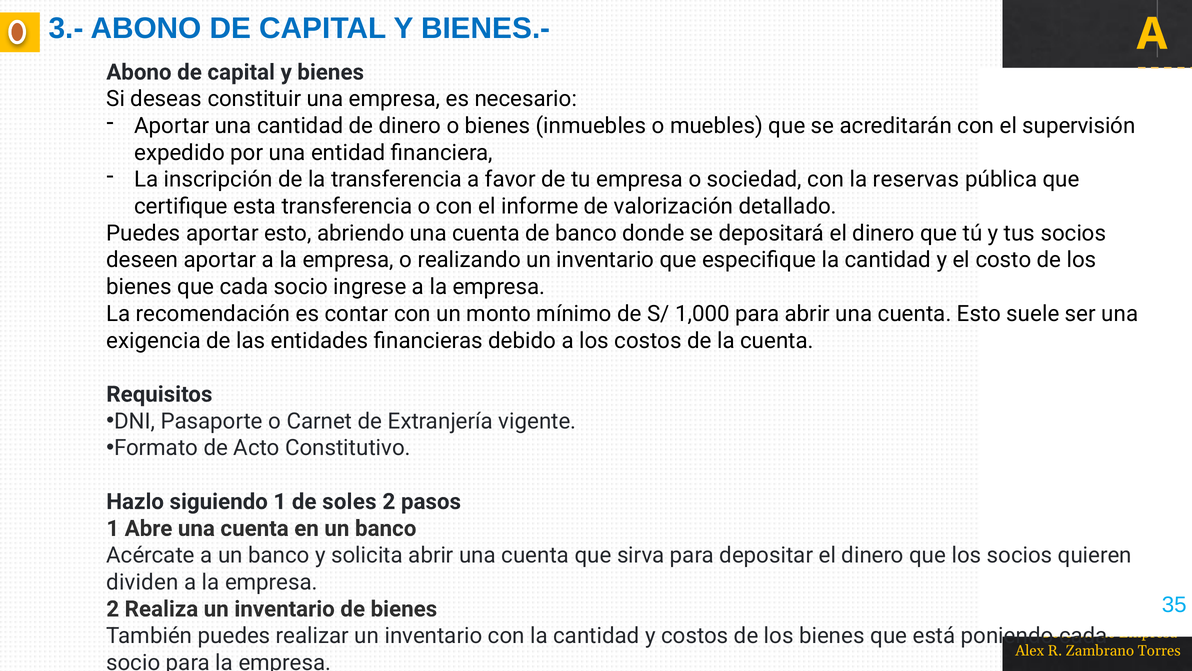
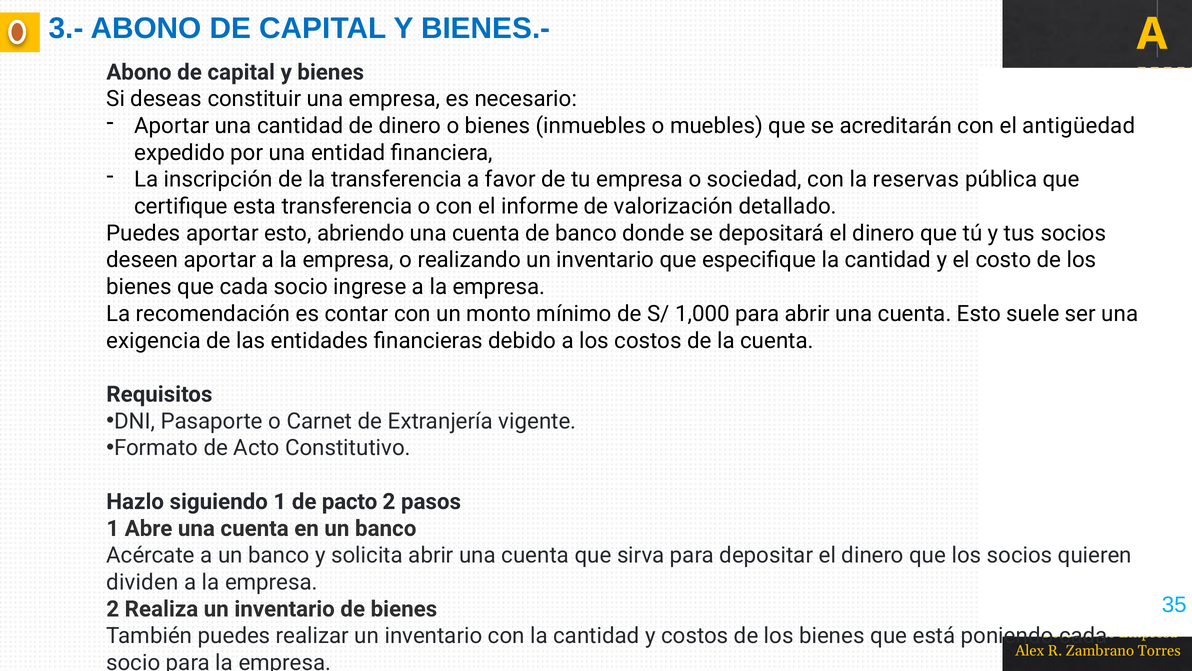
supervisión: supervisión -> antigüedad
soles: soles -> pacto
